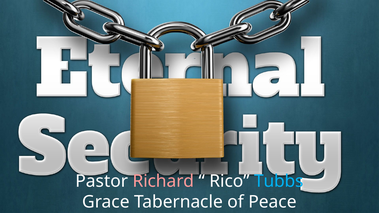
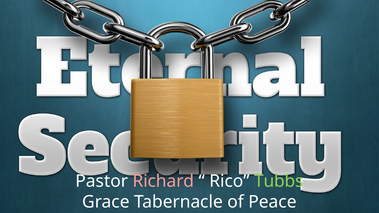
Tubbs colour: light blue -> light green
